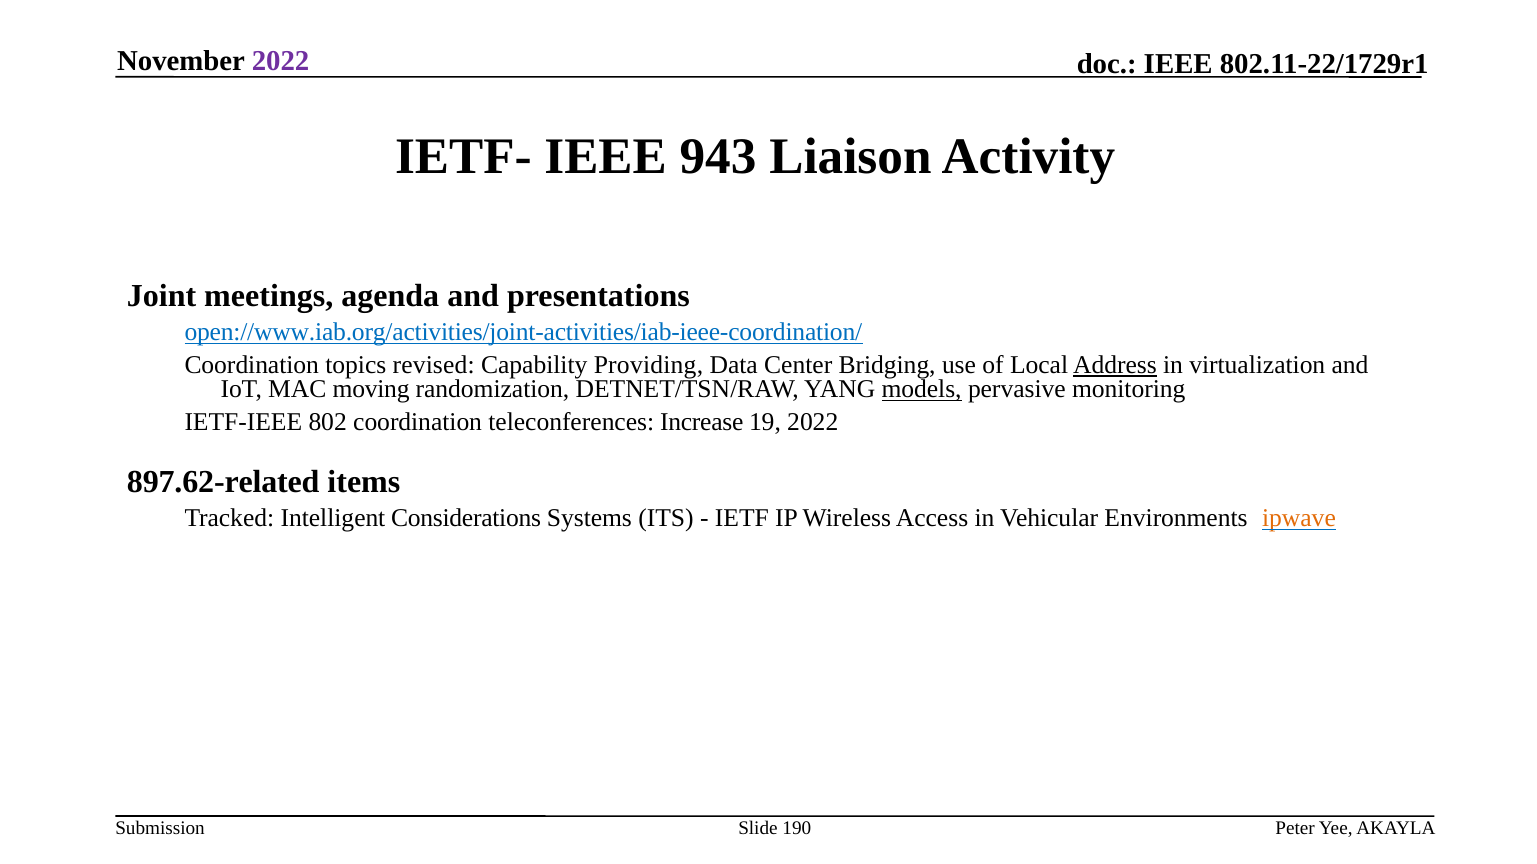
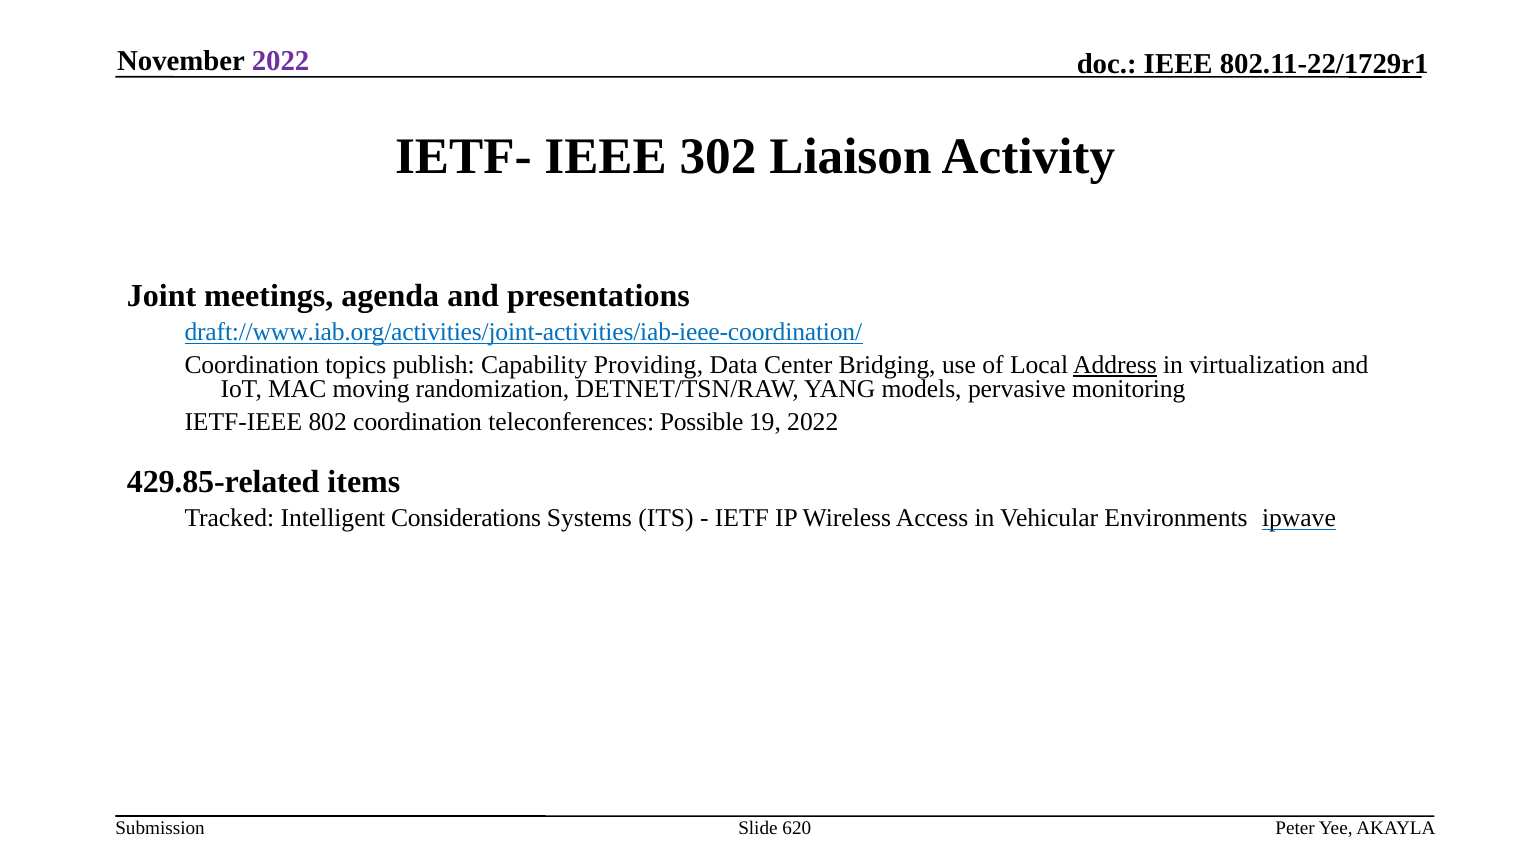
943: 943 -> 302
open://www.iab.org/activities/joint-activities/iab-ieee-coordination/: open://www.iab.org/activities/joint-activities/iab-ieee-coordination/ -> draft://www.iab.org/activities/joint-activities/iab-ieee-coordination/
revised: revised -> publish
models underline: present -> none
Increase: Increase -> Possible
897.62-related: 897.62-related -> 429.85-related
ipwave colour: orange -> black
190: 190 -> 620
